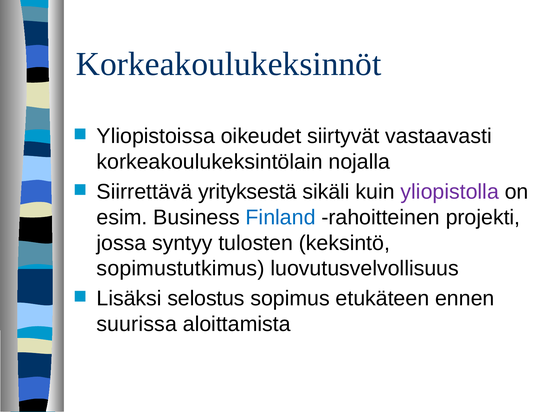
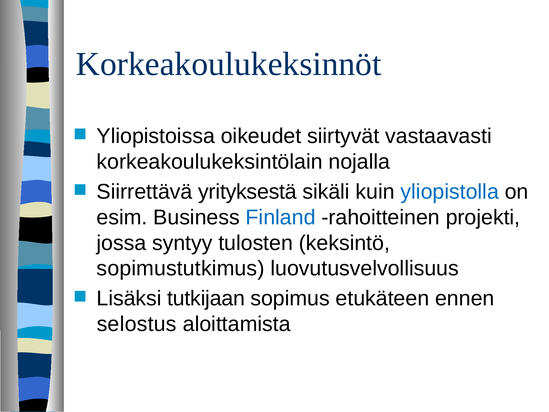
yliopistolla colour: purple -> blue
selostus: selostus -> tutkijaan
suurissa: suurissa -> selostus
